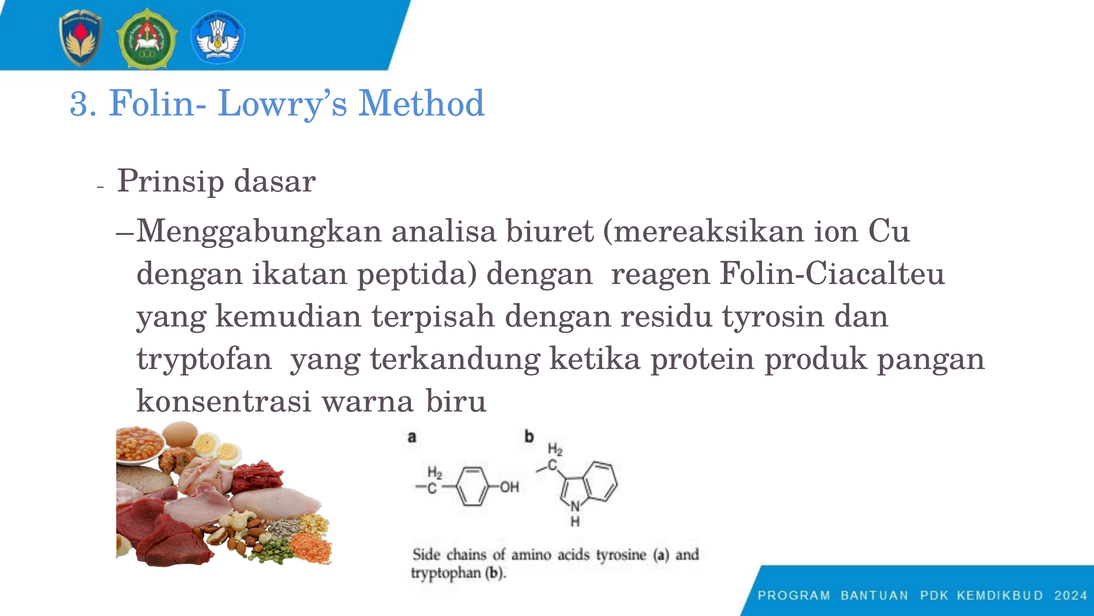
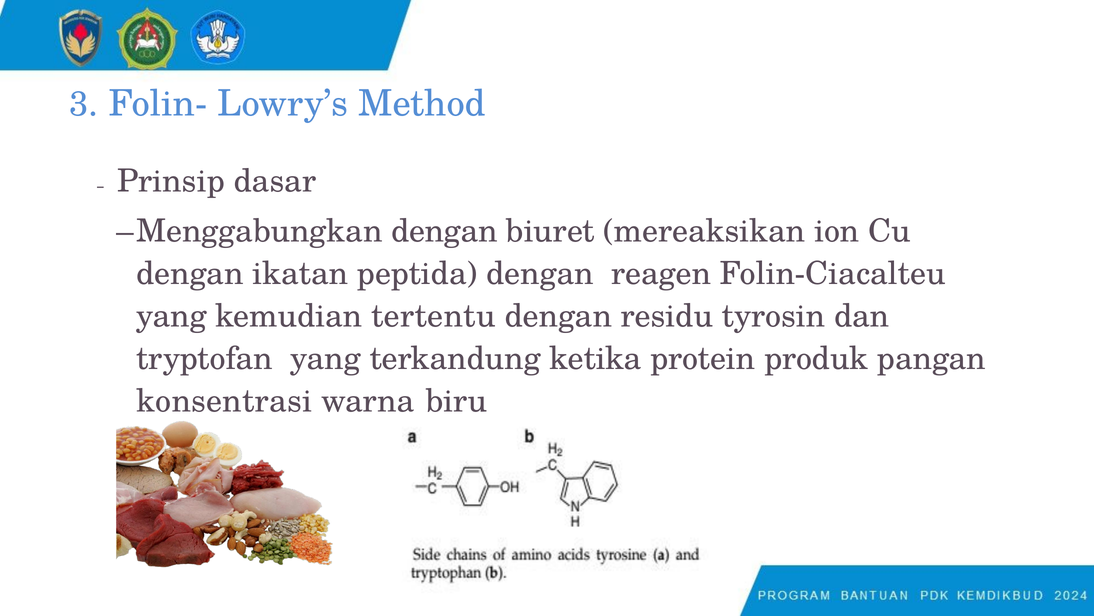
Menggabungkan analisa: analisa -> dengan
terpisah: terpisah -> tertentu
